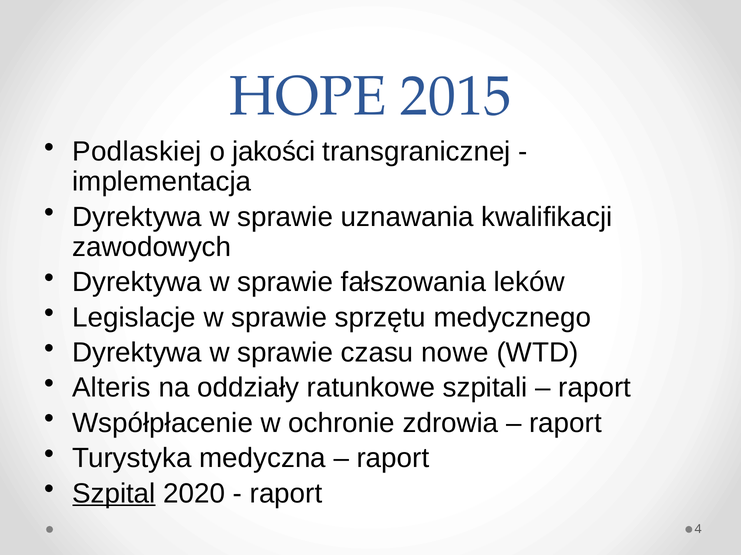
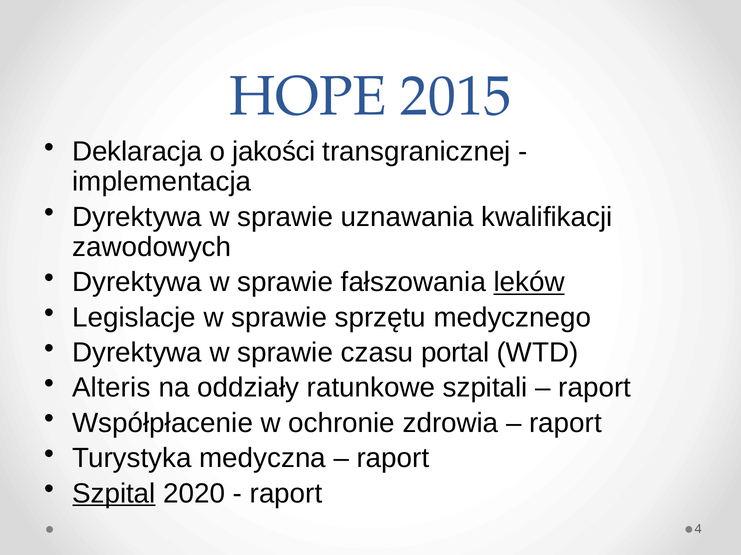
Podlaskiej: Podlaskiej -> Deklaracja
leków underline: none -> present
nowe: nowe -> portal
